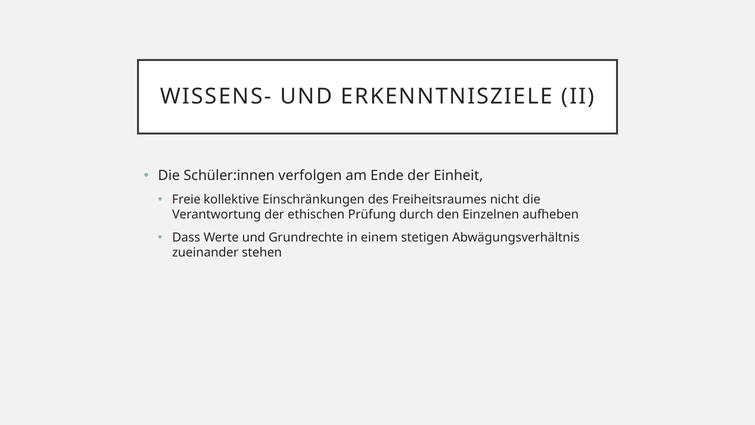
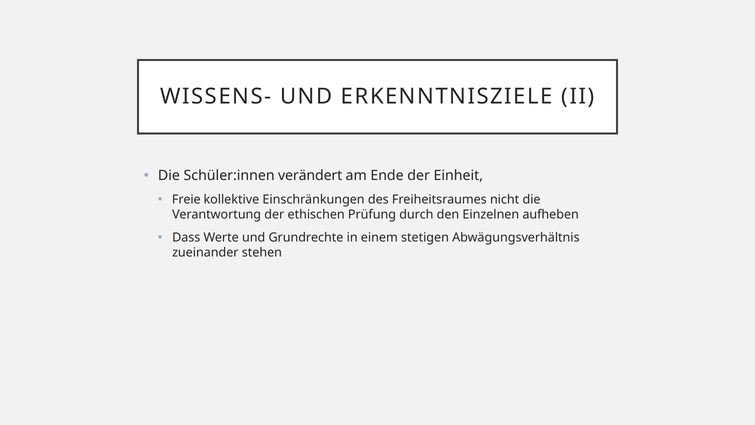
verfolgen: verfolgen -> verändert
